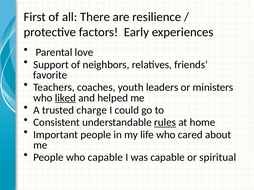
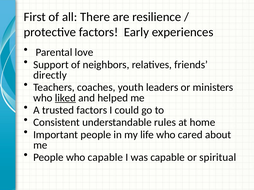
favorite: favorite -> directly
trusted charge: charge -> factors
rules underline: present -> none
